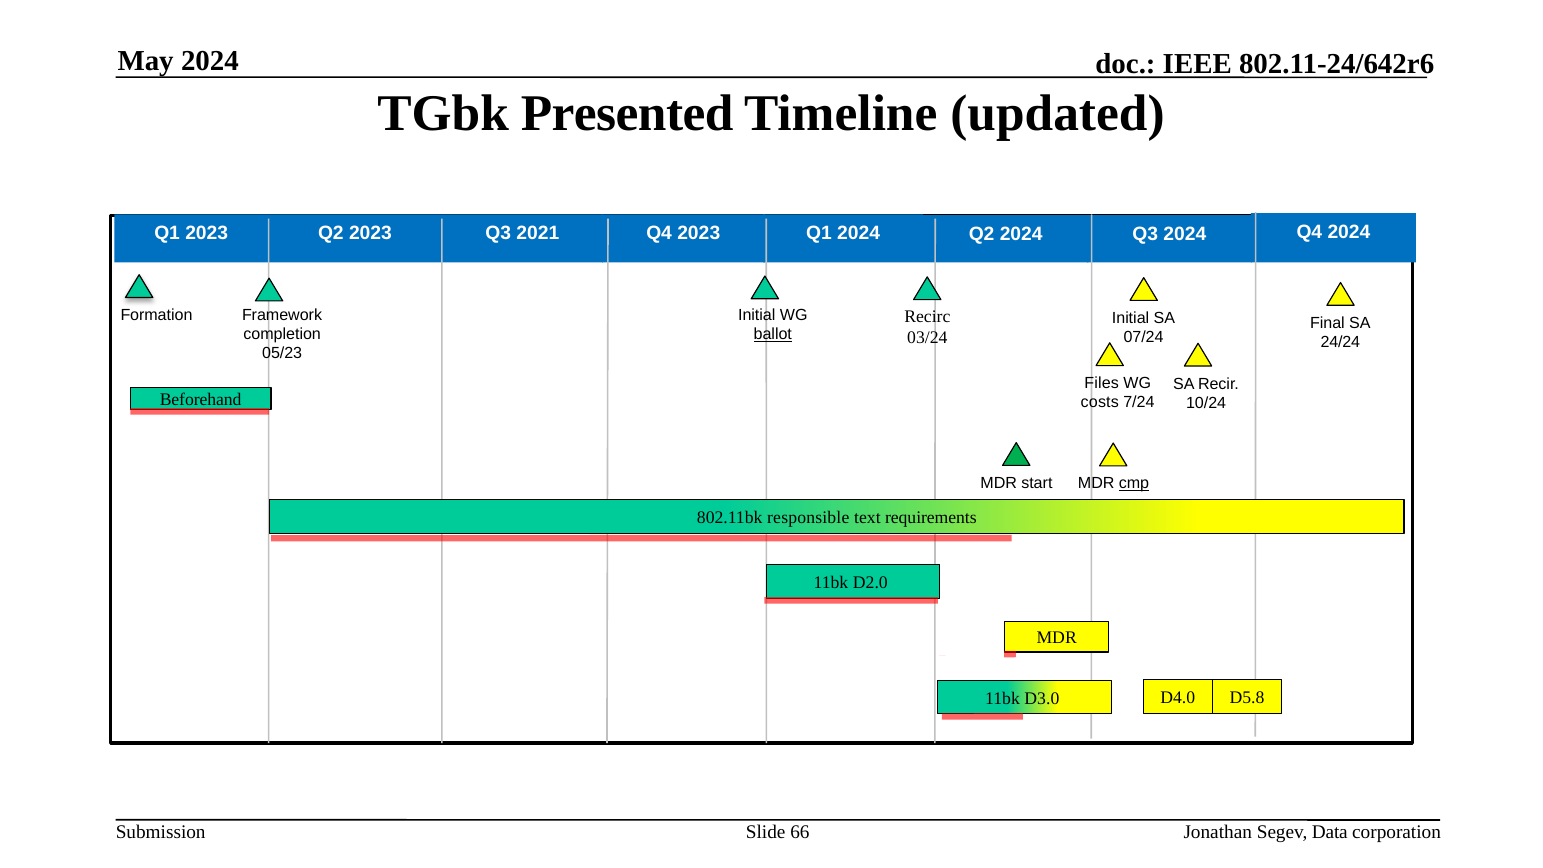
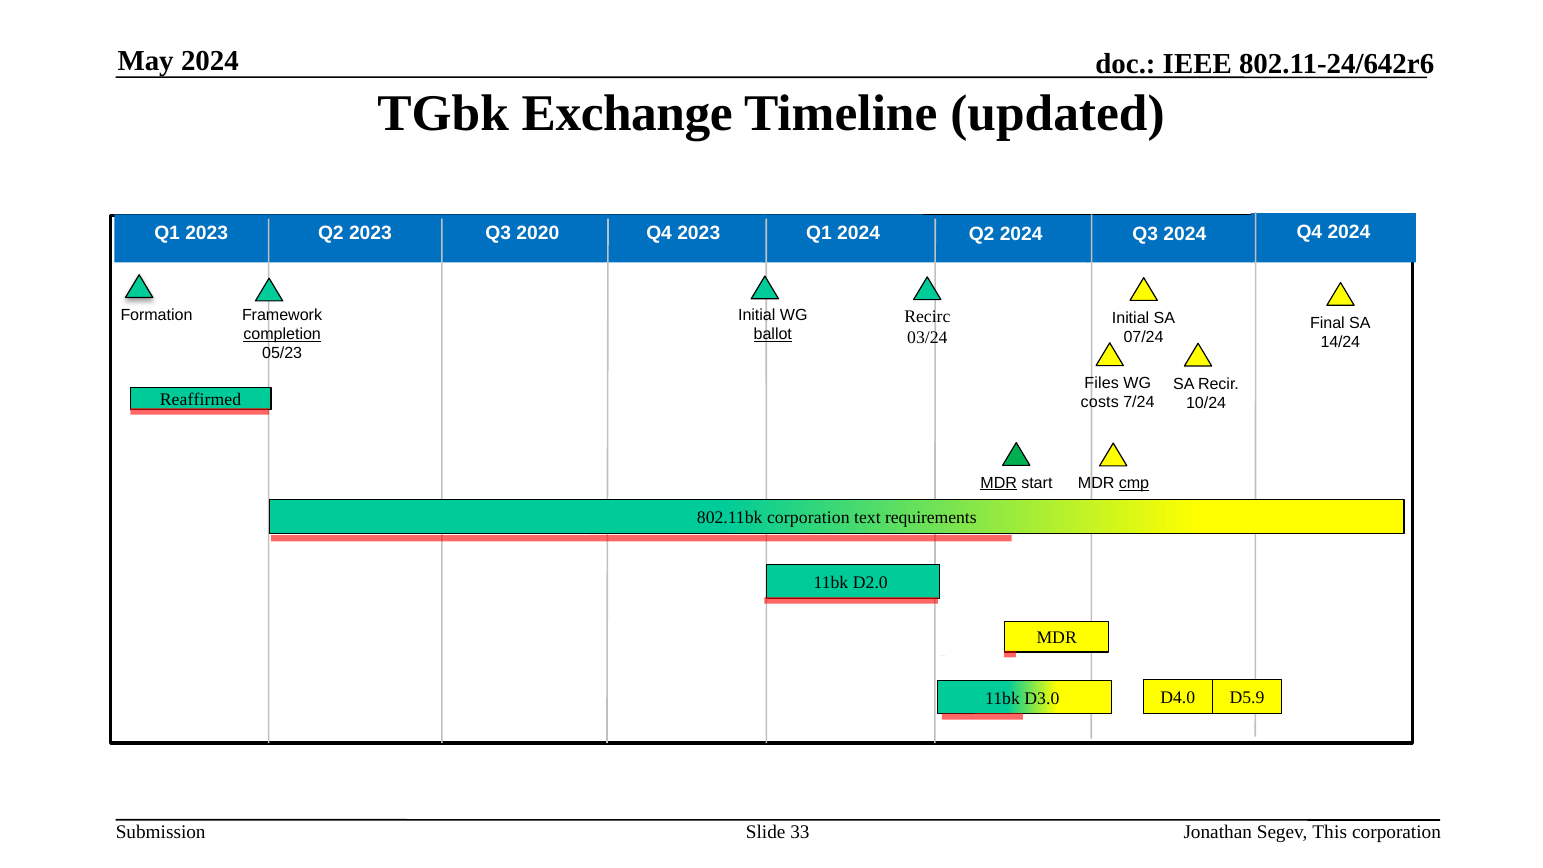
Presented: Presented -> Exchange
2021: 2021 -> 2020
completion underline: none -> present
24/24: 24/24 -> 14/24
Beforehand: Beforehand -> Reaffirmed
MDR at (999, 483) underline: none -> present
802.11bk responsible: responsible -> corporation
D5.8: D5.8 -> D5.9
66: 66 -> 33
Data: Data -> This
